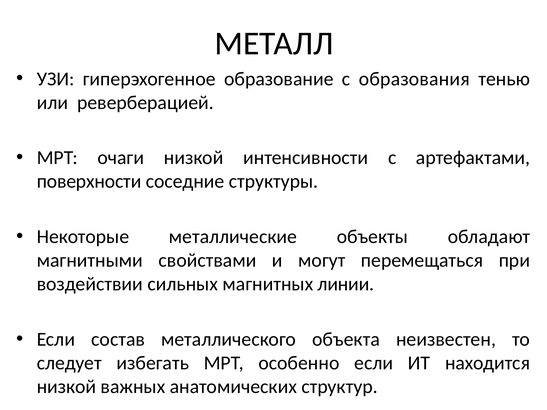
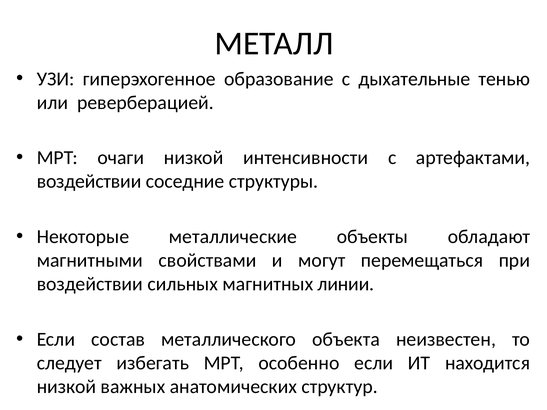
образования: образования -> дыхательные
поверхности at (89, 182): поверхности -> воздействии
